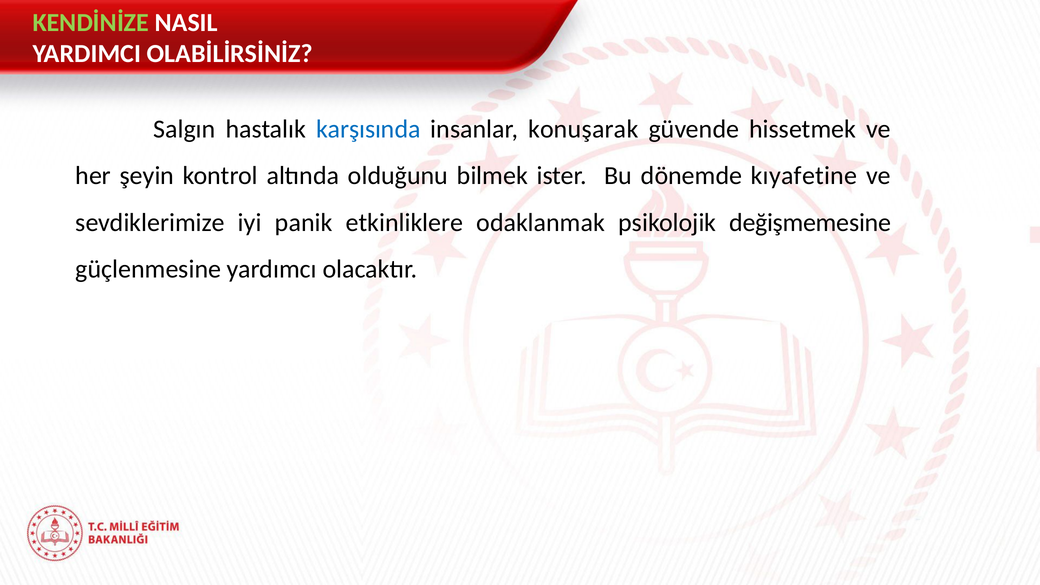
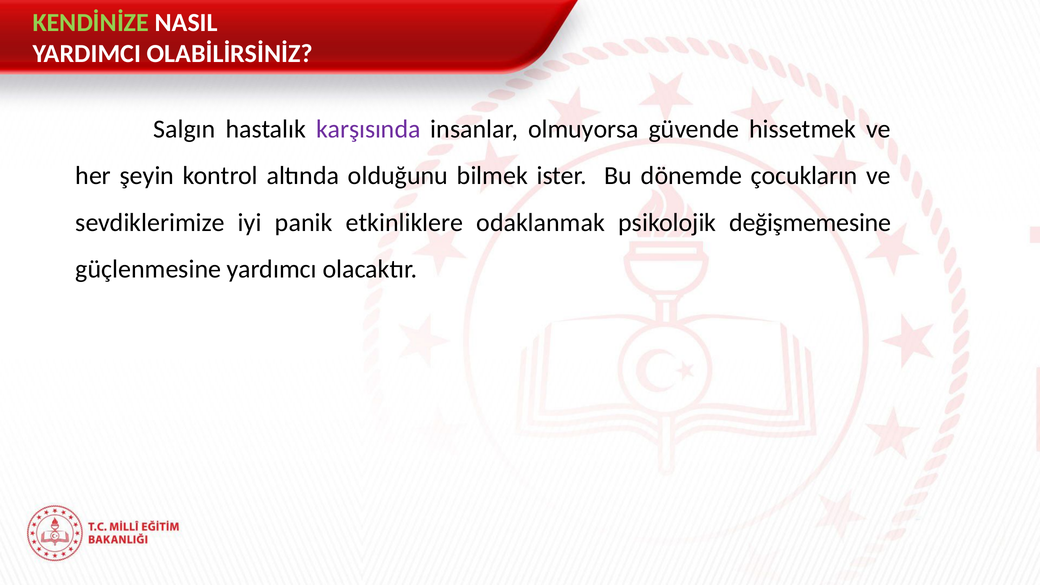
karşısında colour: blue -> purple
konuşarak: konuşarak -> olmuyorsa
kıyafetine: kıyafetine -> çocukların
